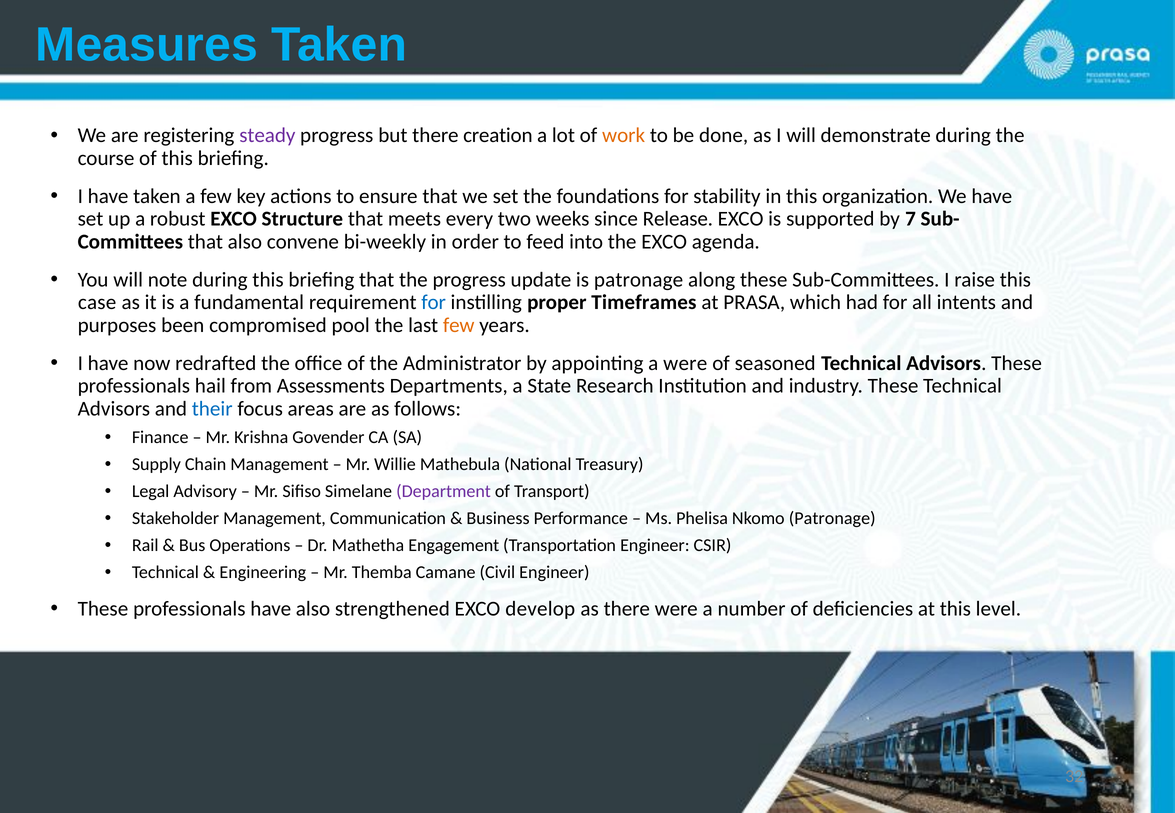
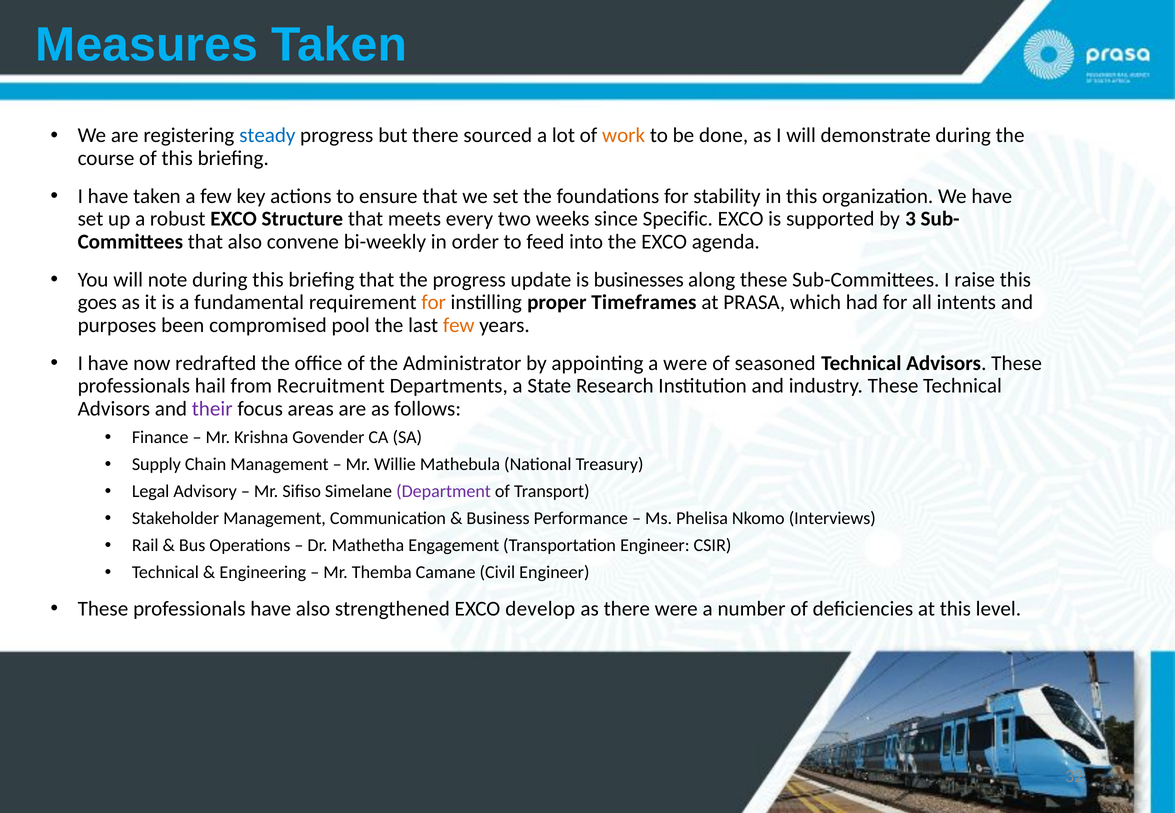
steady colour: purple -> blue
creation: creation -> sourced
Release: Release -> Specific
7: 7 -> 3
is patronage: patronage -> businesses
case: case -> goes
for at (434, 303) colour: blue -> orange
Assessments: Assessments -> Recruitment
their colour: blue -> purple
Nkomo Patronage: Patronage -> Interviews
